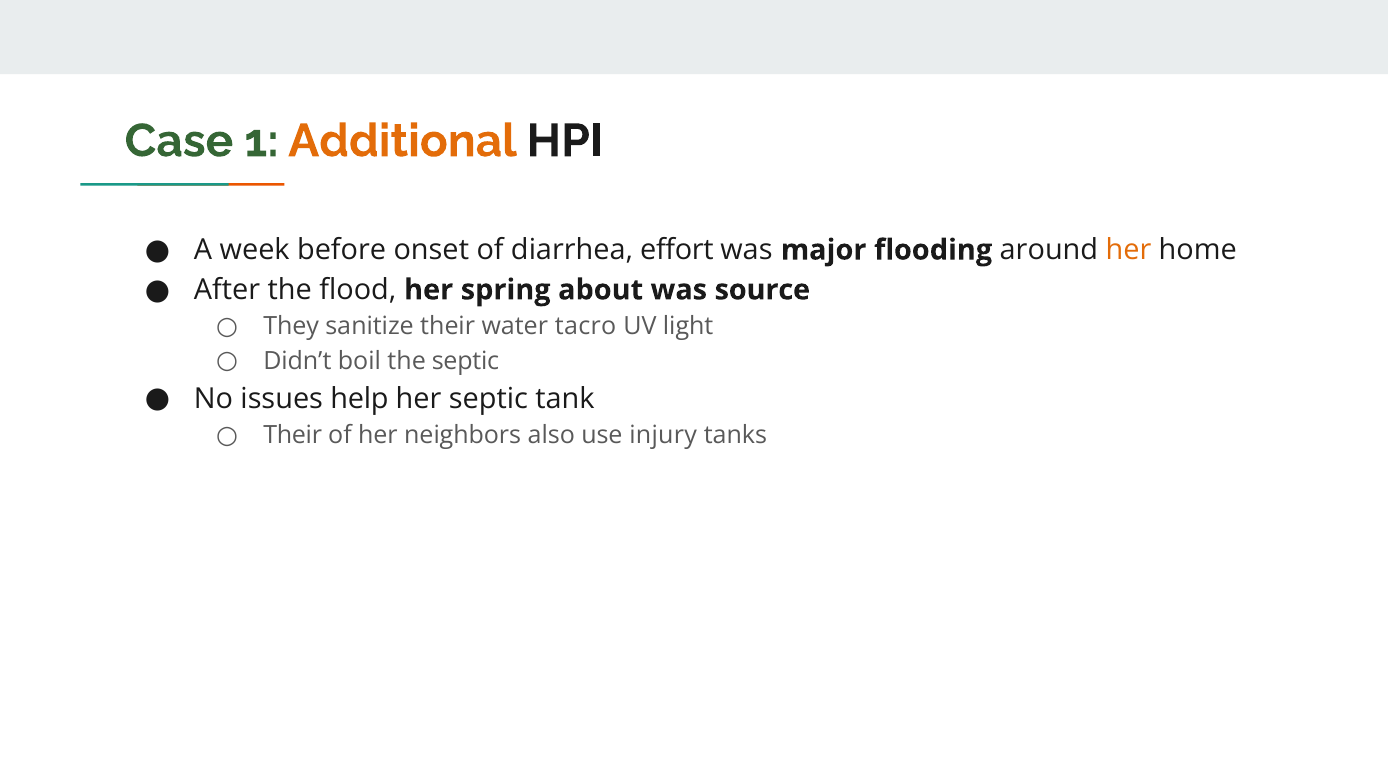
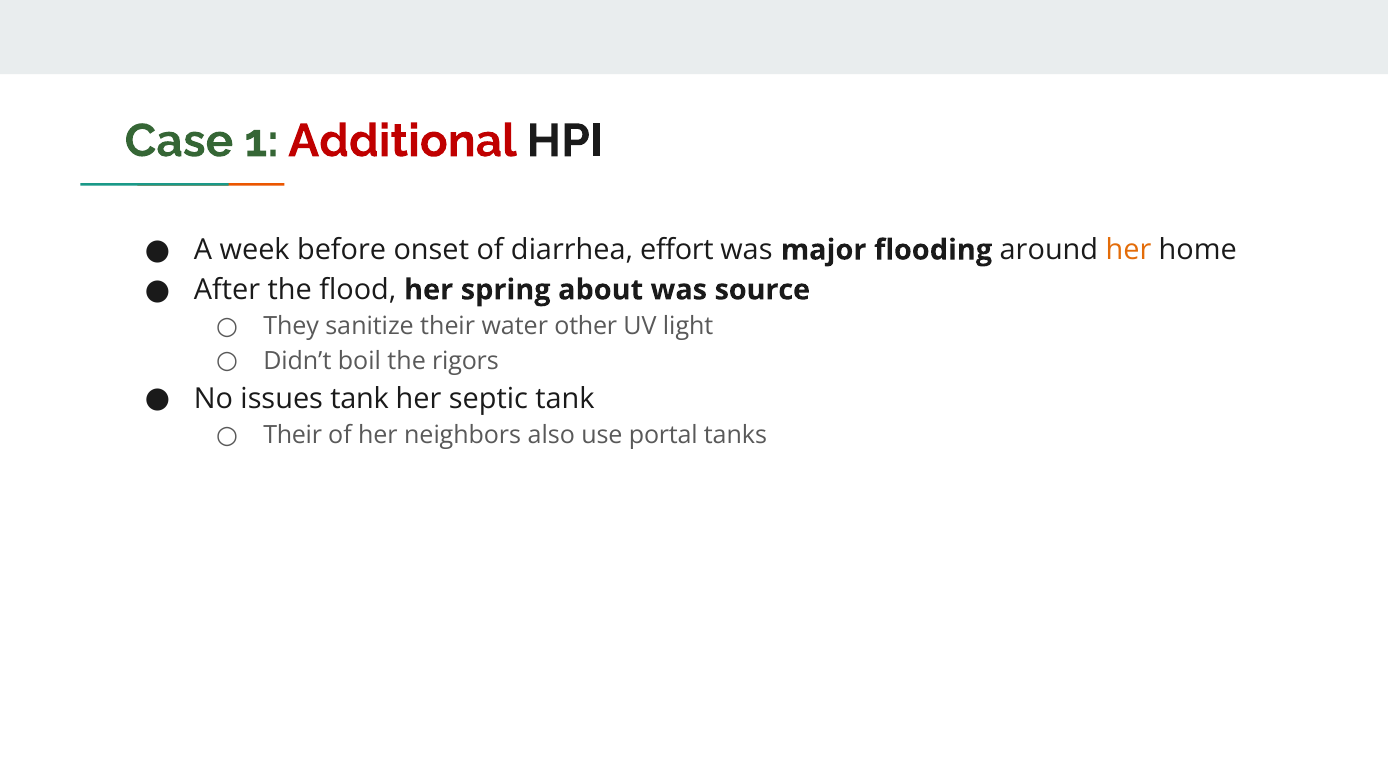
Additional colour: orange -> red
tacro: tacro -> other
the septic: septic -> rigors
issues help: help -> tank
injury: injury -> portal
